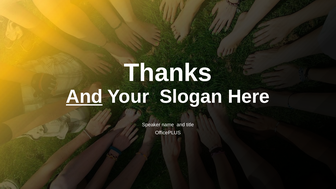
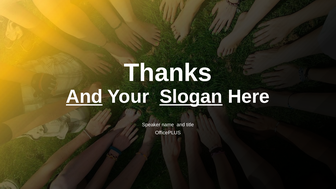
Slogan underline: none -> present
